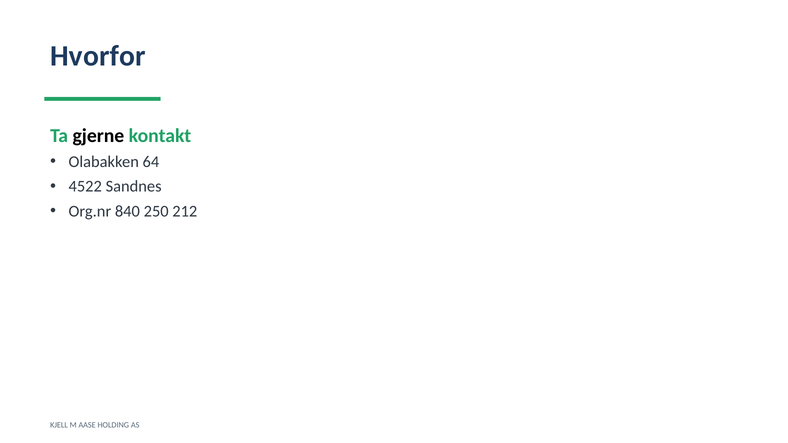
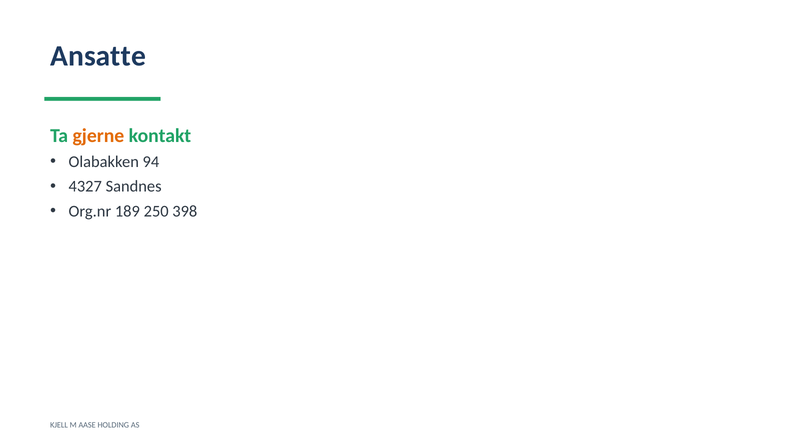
Hvorfor: Hvorfor -> Ansatte
gjerne colour: black -> orange
64: 64 -> 94
4522: 4522 -> 4327
840: 840 -> 189
212: 212 -> 398
